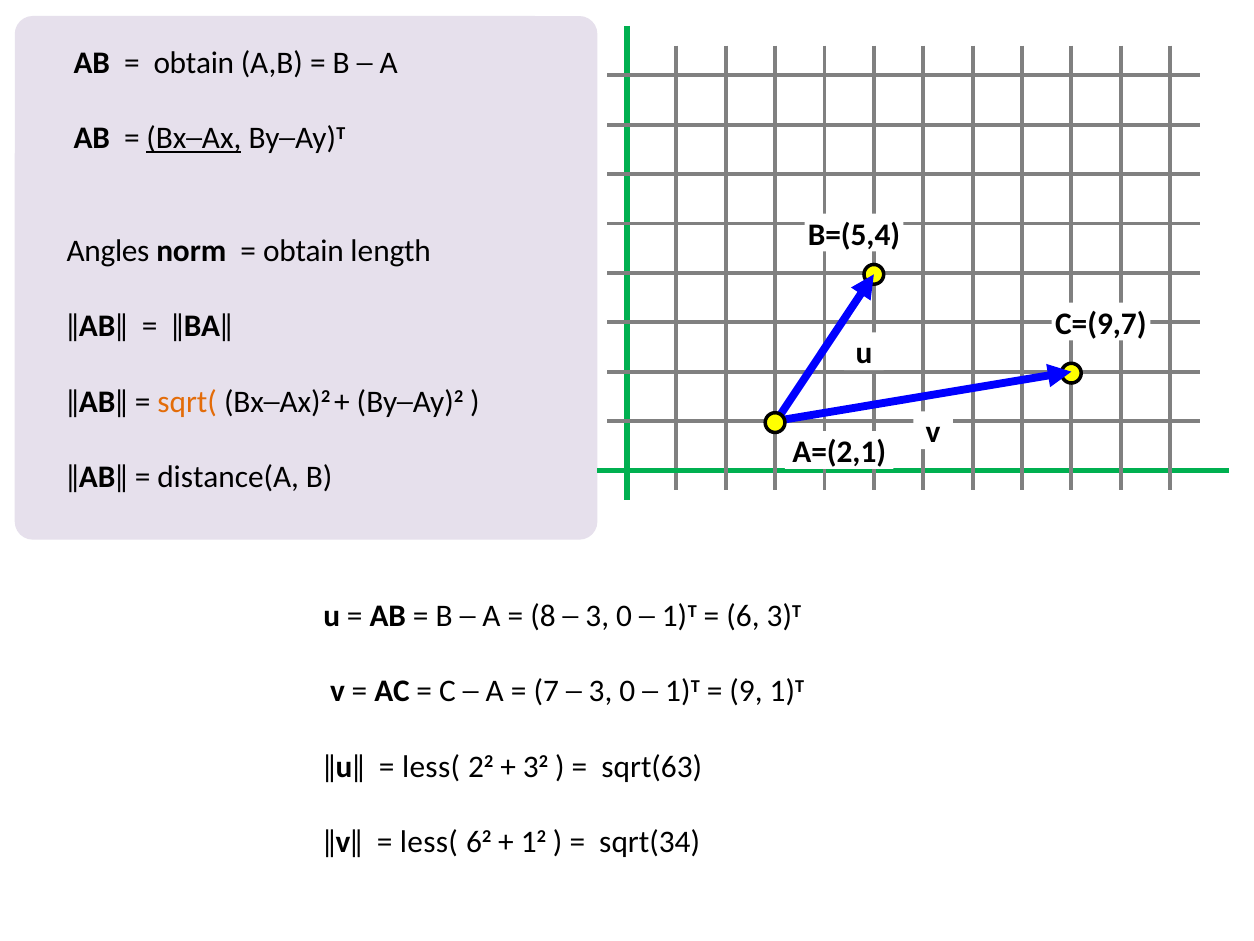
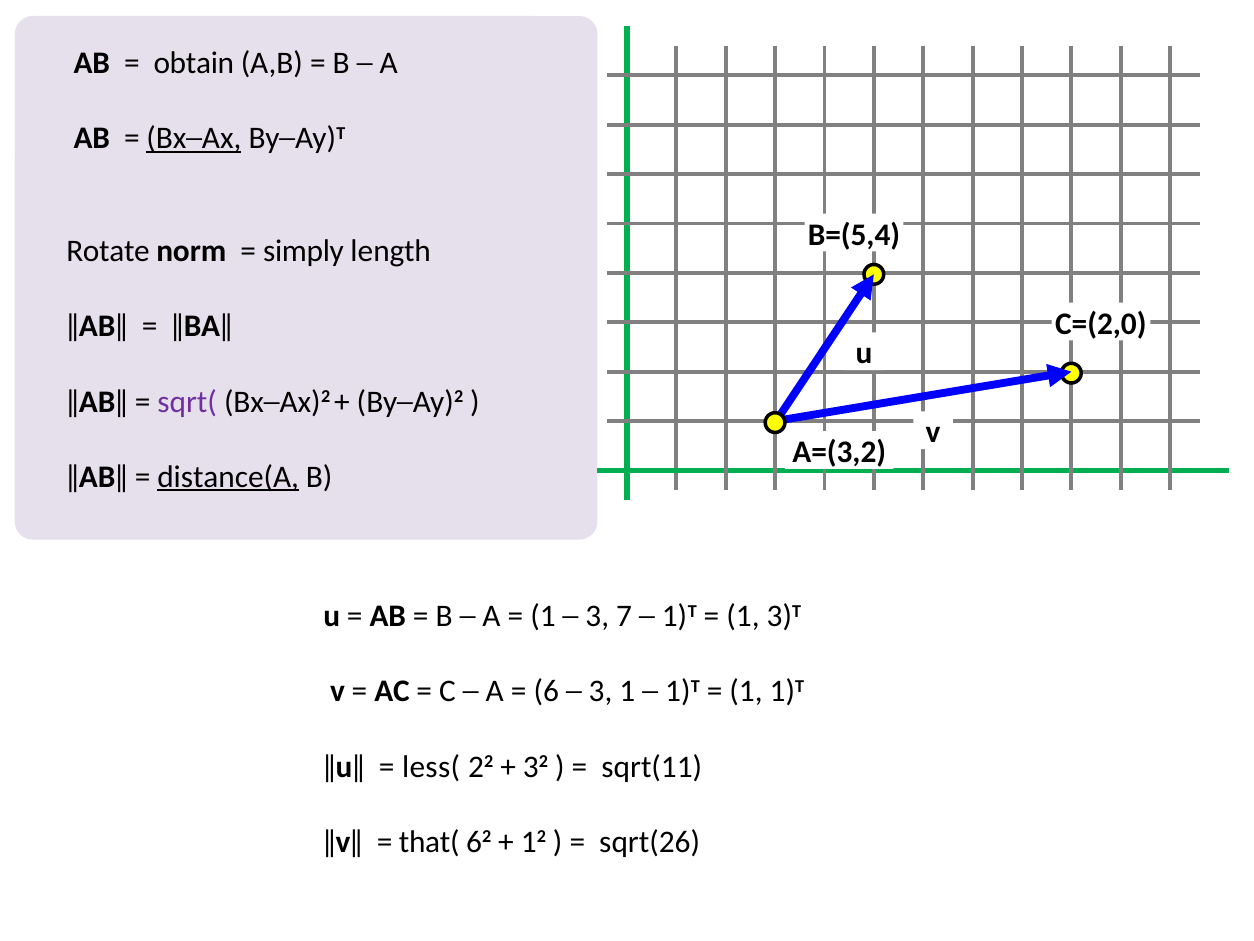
Angles: Angles -> Rotate
obtain at (303, 251): obtain -> simply
C=(9,7: C=(9,7 -> C=(2,0
sqrt( colour: orange -> purple
A=(2,1: A=(2,1 -> A=(3,2
distance(A underline: none -> present
8 at (543, 616): 8 -> 1
0 at (624, 616): 0 -> 7
6 at (743, 616): 6 -> 1
7: 7 -> 6
0 at (627, 691): 0 -> 1
9 at (746, 691): 9 -> 1
sqrt(63: sqrt(63 -> sqrt(11
less( at (429, 842): less( -> that(
sqrt(34: sqrt(34 -> sqrt(26
